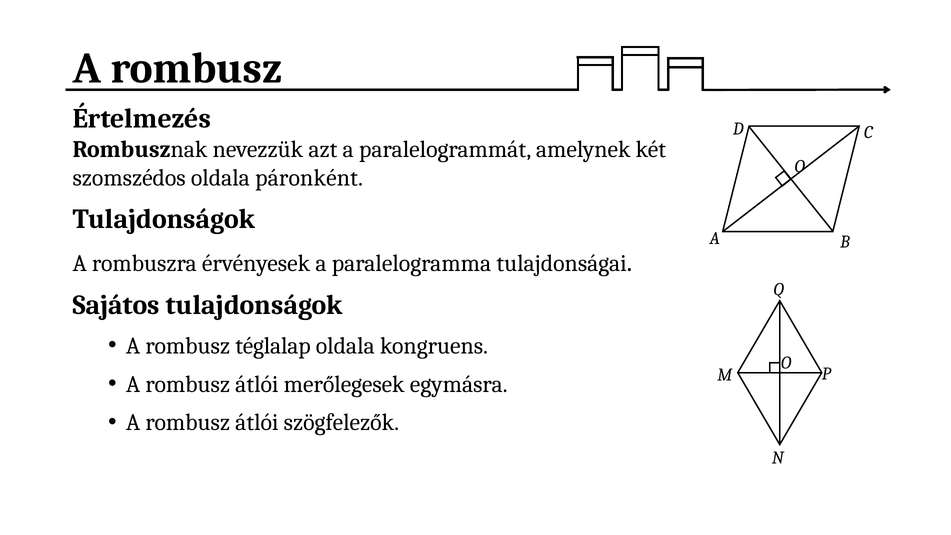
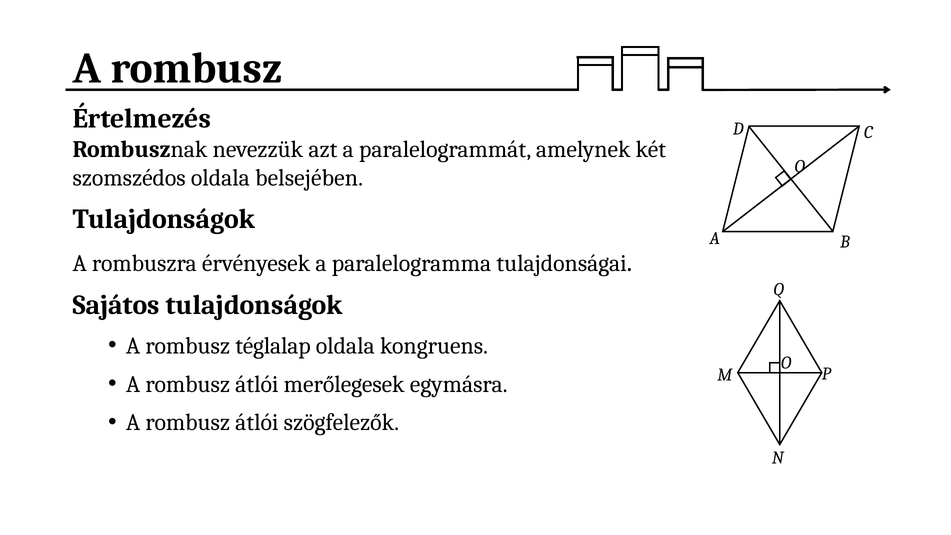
páronként: páronként -> belsejében
